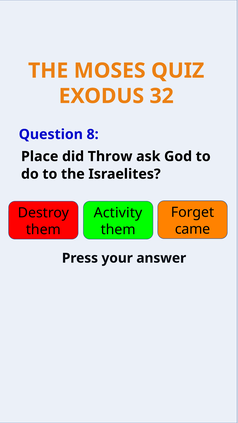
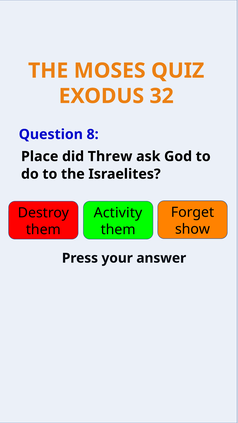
Throw: Throw -> Threw
came: came -> show
